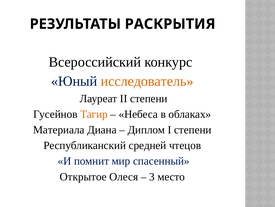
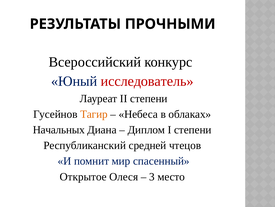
РАСКРЫТИЯ: РАСКРЫТИЯ -> ПРОЧНЫМИ
исследователь colour: orange -> red
Материала: Материала -> Начальных
